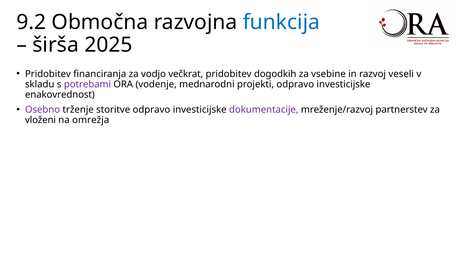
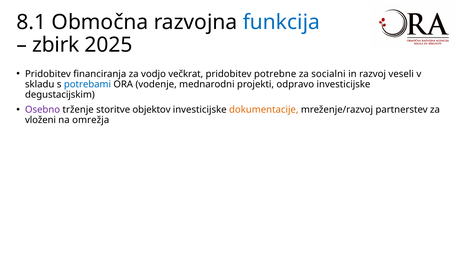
9.2: 9.2 -> 8.1
širša: širša -> zbirk
dogodkih: dogodkih -> potrebne
vsebine: vsebine -> socialni
potrebami colour: purple -> blue
enakovrednost: enakovrednost -> degustacijskim
storitve odpravo: odpravo -> objektov
dokumentacije colour: purple -> orange
